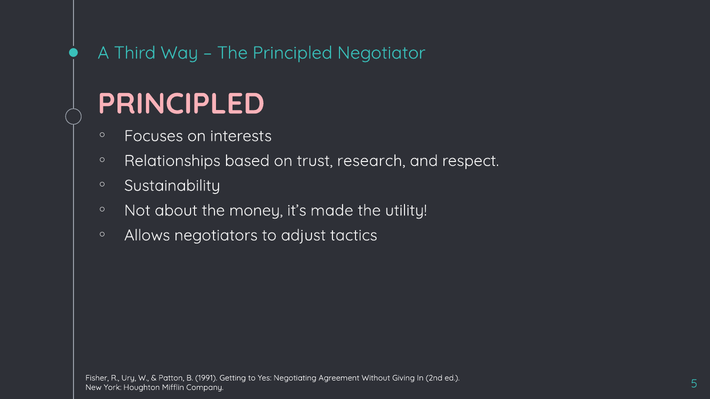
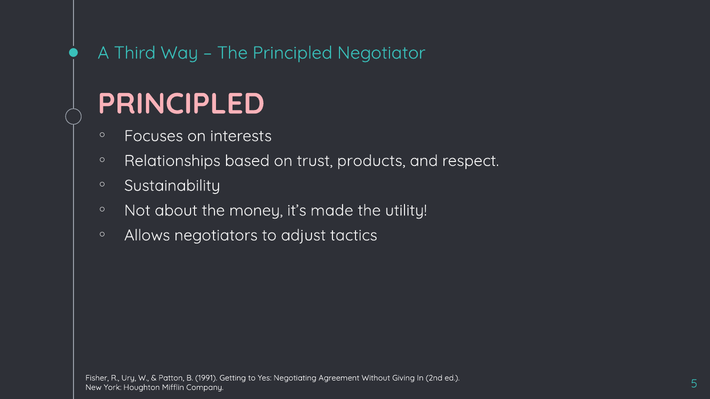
research: research -> products
